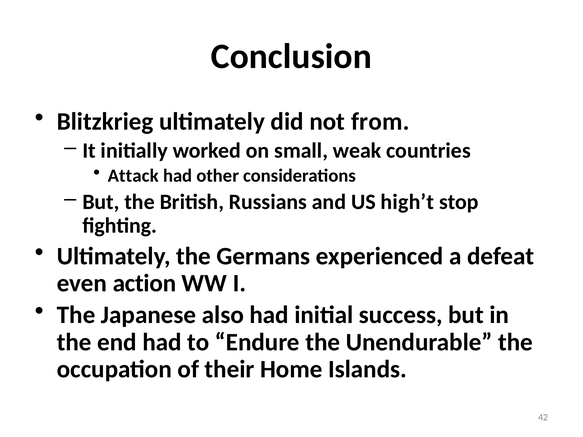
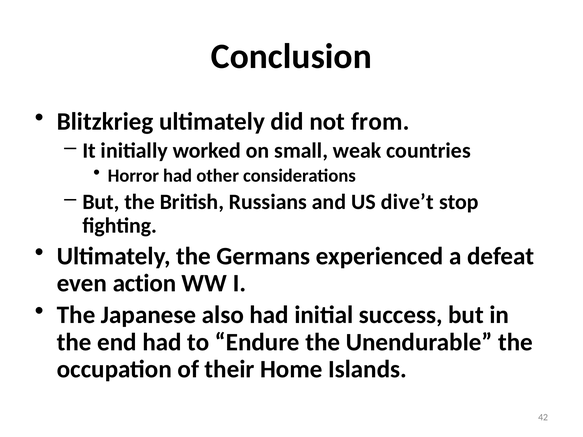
Attack: Attack -> Horror
high’t: high’t -> dive’t
